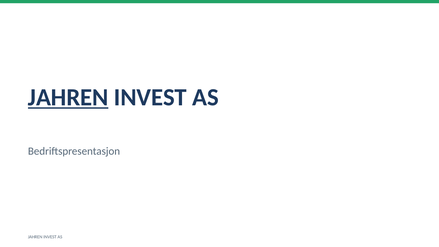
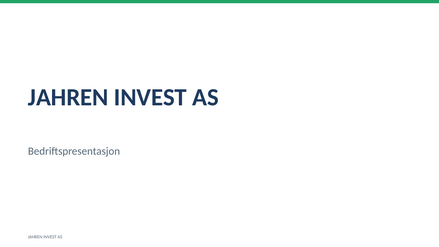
JAHREN at (68, 97) underline: present -> none
